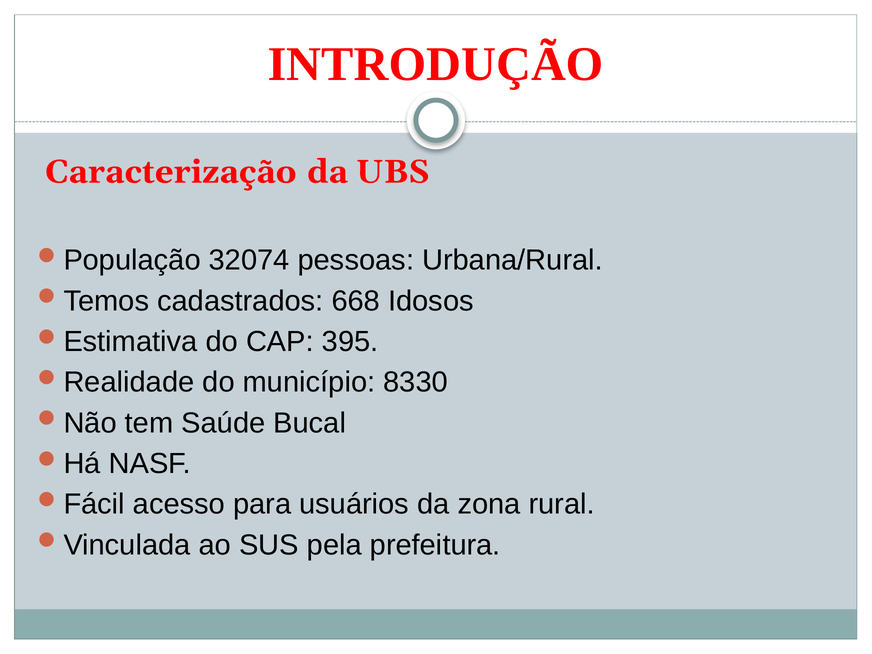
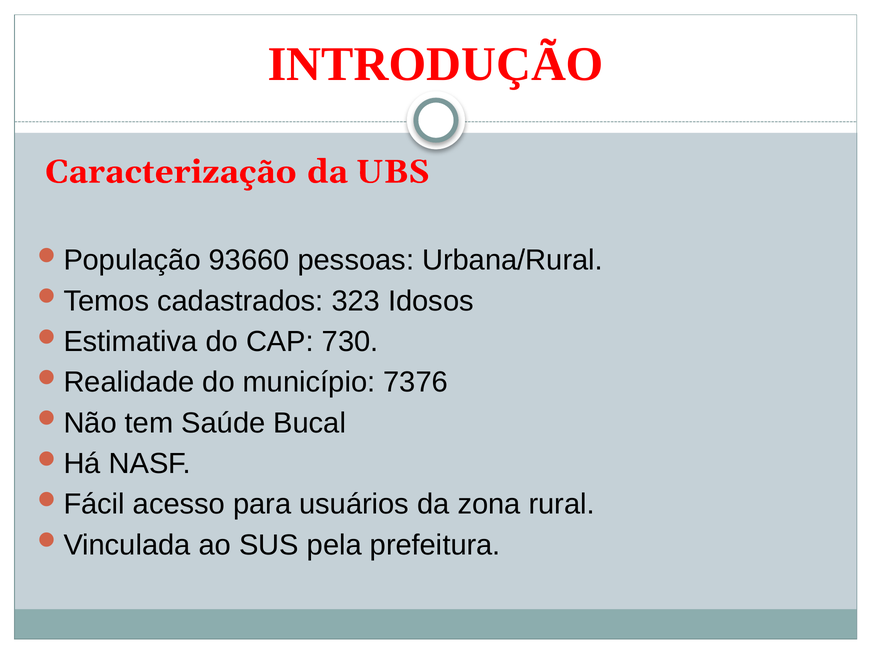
32074: 32074 -> 93660
668: 668 -> 323
395: 395 -> 730
8330: 8330 -> 7376
